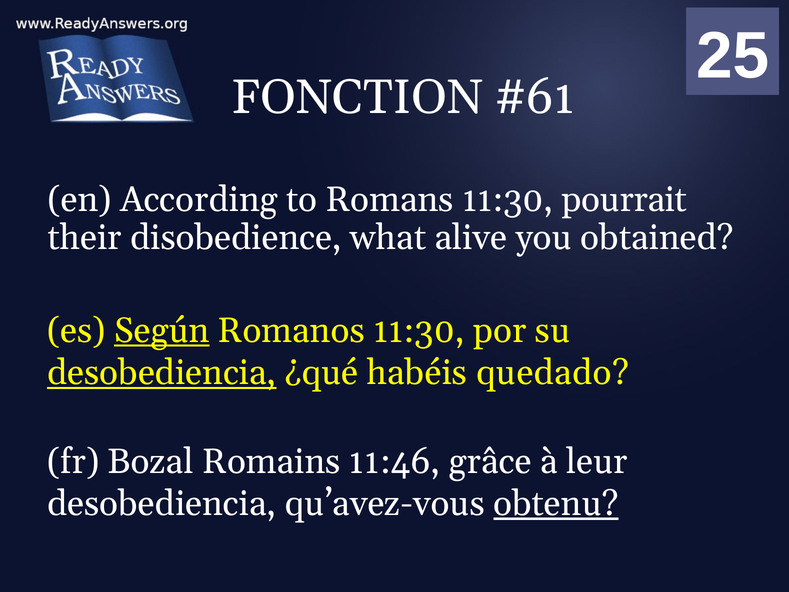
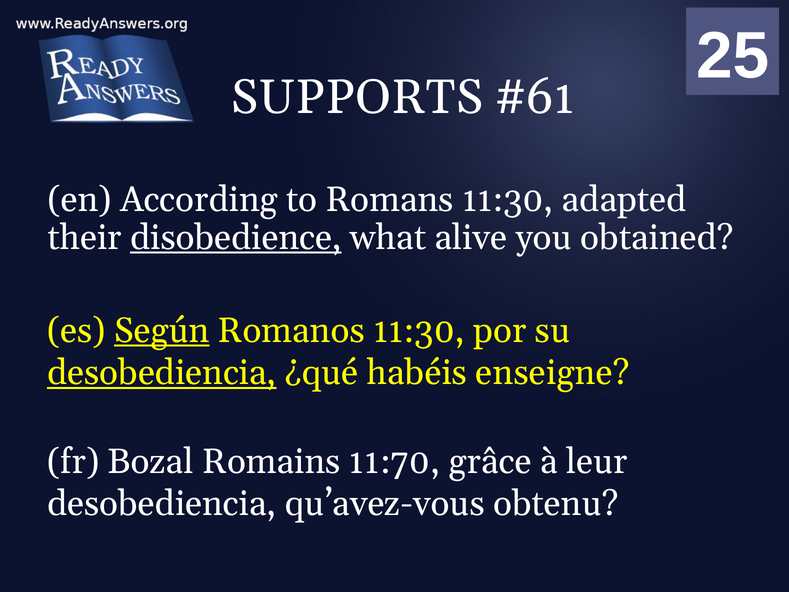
FONCTION: FONCTION -> SUPPORTS
pourrait: pourrait -> adapted
disobedience underline: none -> present
quedado: quedado -> enseigne
11:46: 11:46 -> 11:70
obtenu underline: present -> none
